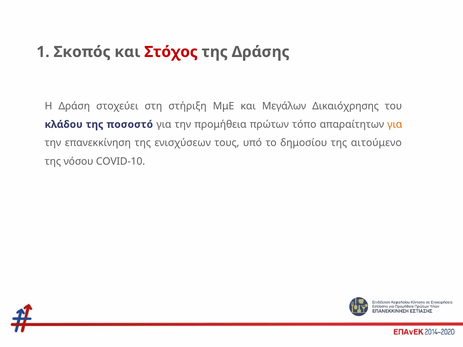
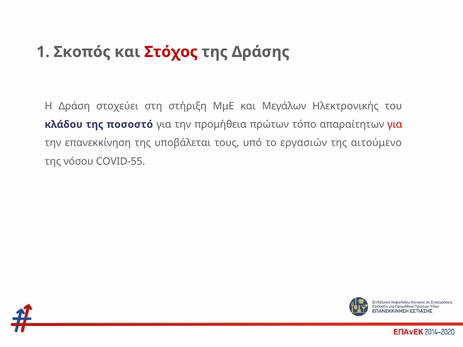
Δικαιόχρησης: Δικαιόχρησης -> Ηλεκτρονικής
για at (395, 125) colour: orange -> red
ενισχύσεων: ενισχύσεων -> υποβάλεται
δημοσίου: δημοσίου -> εργασιών
COVID-10: COVID-10 -> COVID-55
